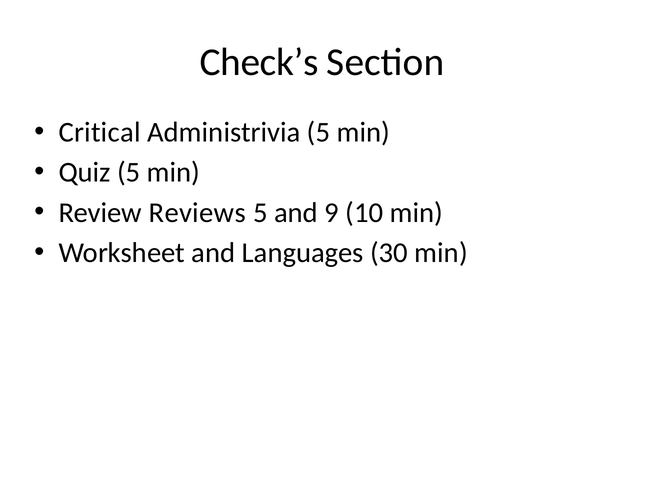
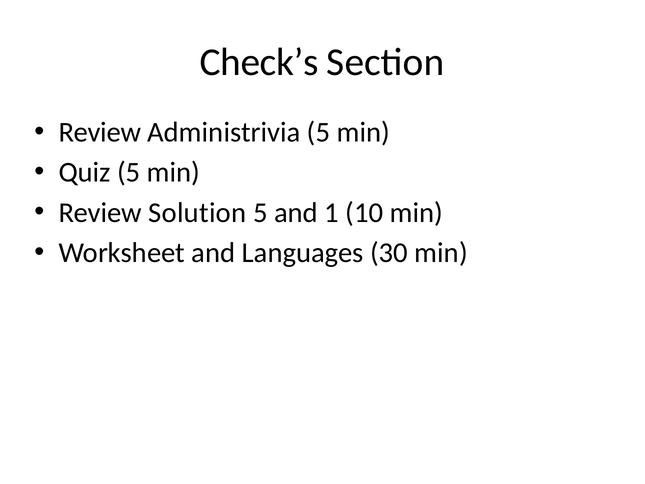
Critical at (100, 132): Critical -> Review
Reviews: Reviews -> Solution
9: 9 -> 1
